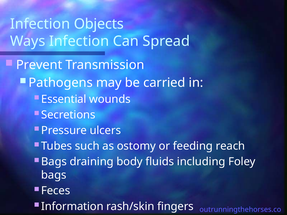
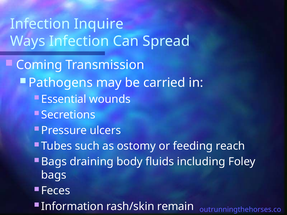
Objects: Objects -> Inquire
Prevent: Prevent -> Coming
fingers: fingers -> remain
